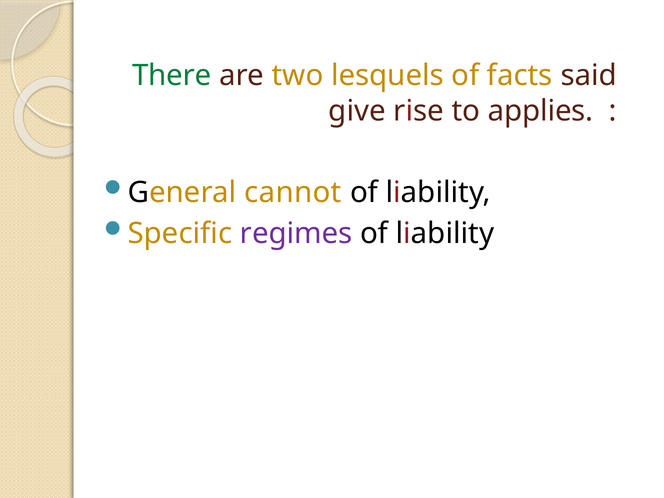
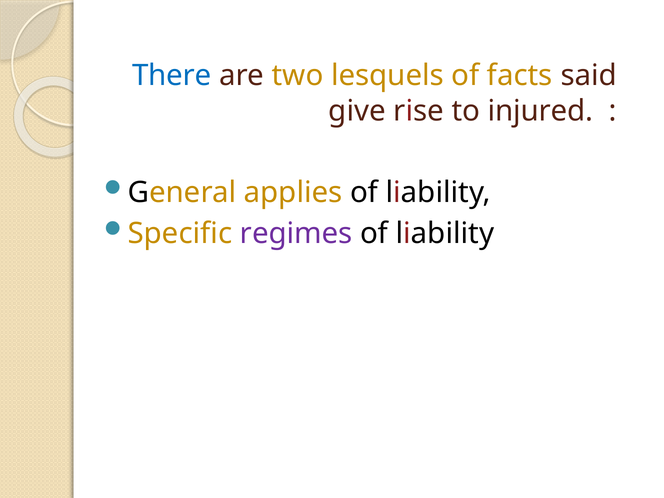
There colour: green -> blue
applies: applies -> injured
cannot: cannot -> applies
